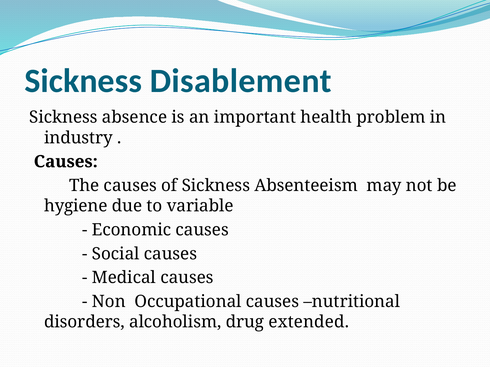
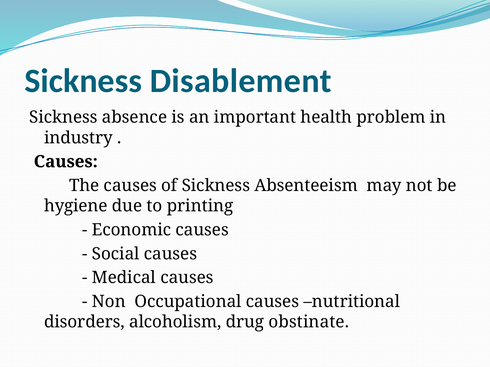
variable: variable -> printing
extended: extended -> obstinate
